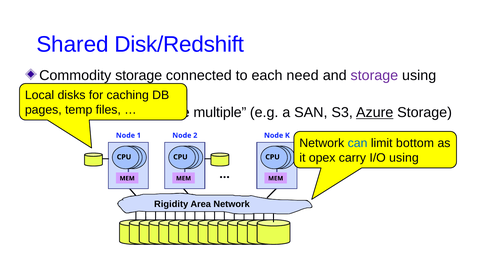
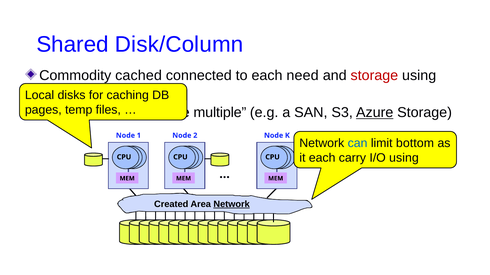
Disk/Redshift: Disk/Redshift -> Disk/Column
Commodity storage: storage -> cached
storage at (374, 76) colour: purple -> red
it opex: opex -> each
Rigidity: Rigidity -> Created
Network at (232, 205) underline: none -> present
